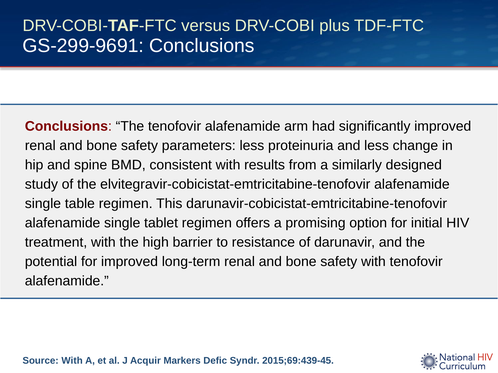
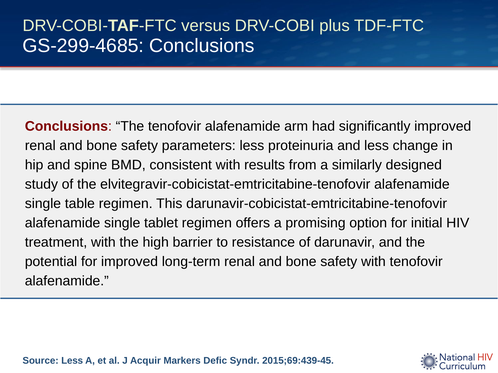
GS-299-9691: GS-299-9691 -> GS-299-4685
Source With: With -> Less
